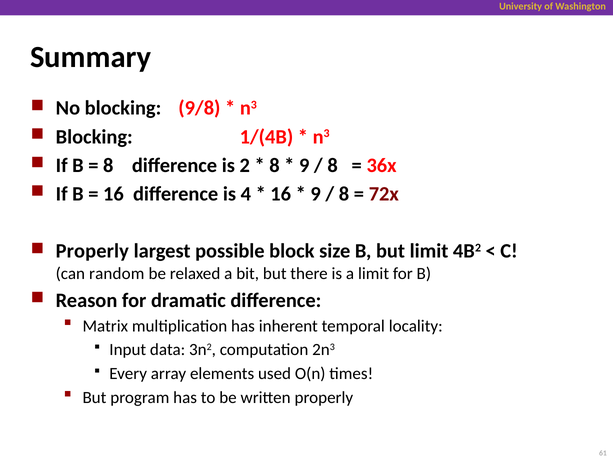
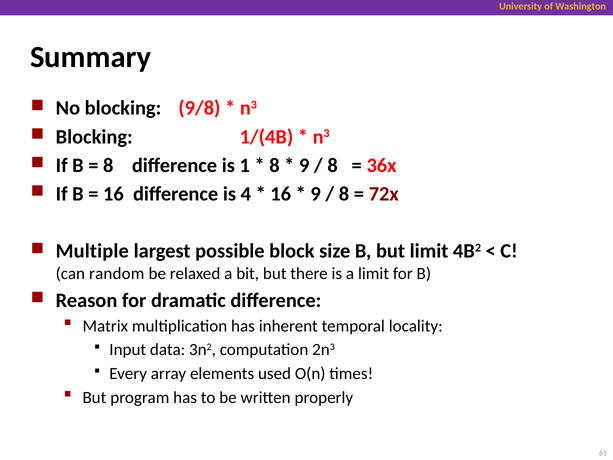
2: 2 -> 1
Properly at (92, 251): Properly -> Multiple
